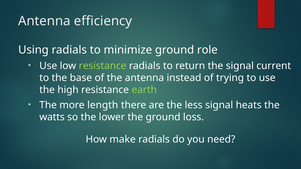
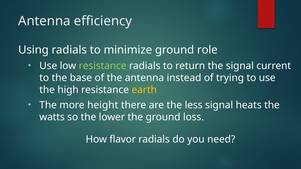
earth colour: light green -> yellow
length: length -> height
make: make -> flavor
